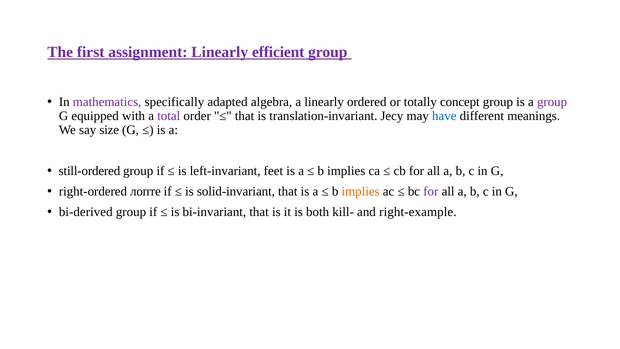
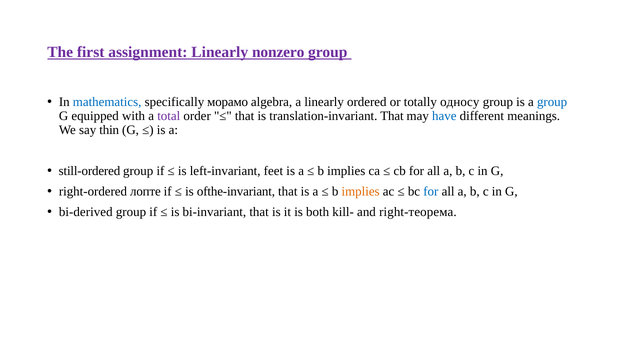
efficient: efficient -> nonzero
mathematics colour: purple -> blue
adapted: adapted -> морамо
concept: concept -> односу
group at (552, 102) colour: purple -> blue
translation-invariant Јесу: Јесу -> That
size: size -> thin
solid-invariant: solid-invariant -> ofthe-invariant
for at (431, 191) colour: purple -> blue
right-example: right-example -> right-теорема
